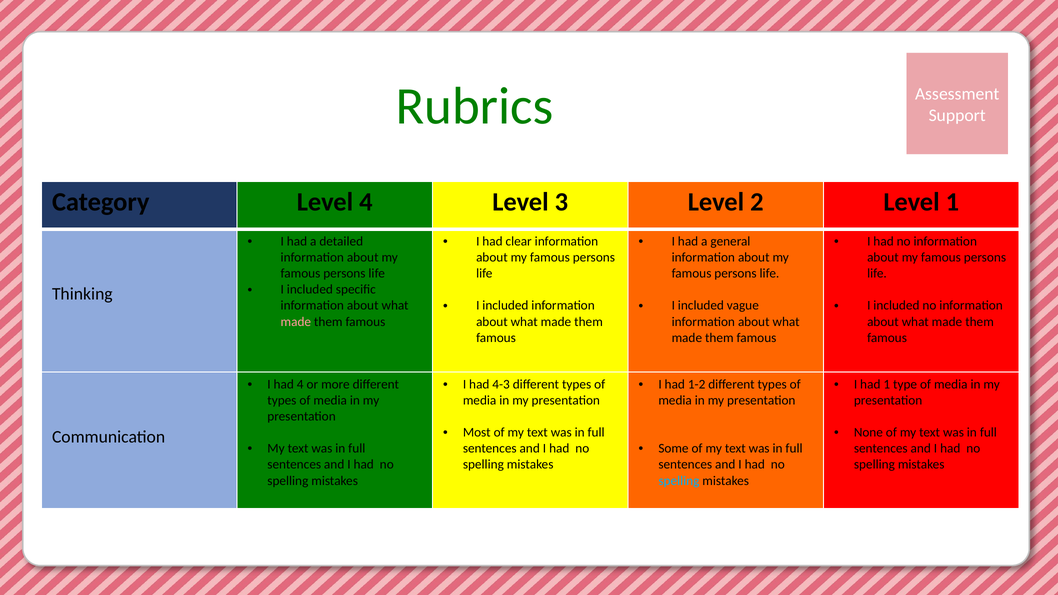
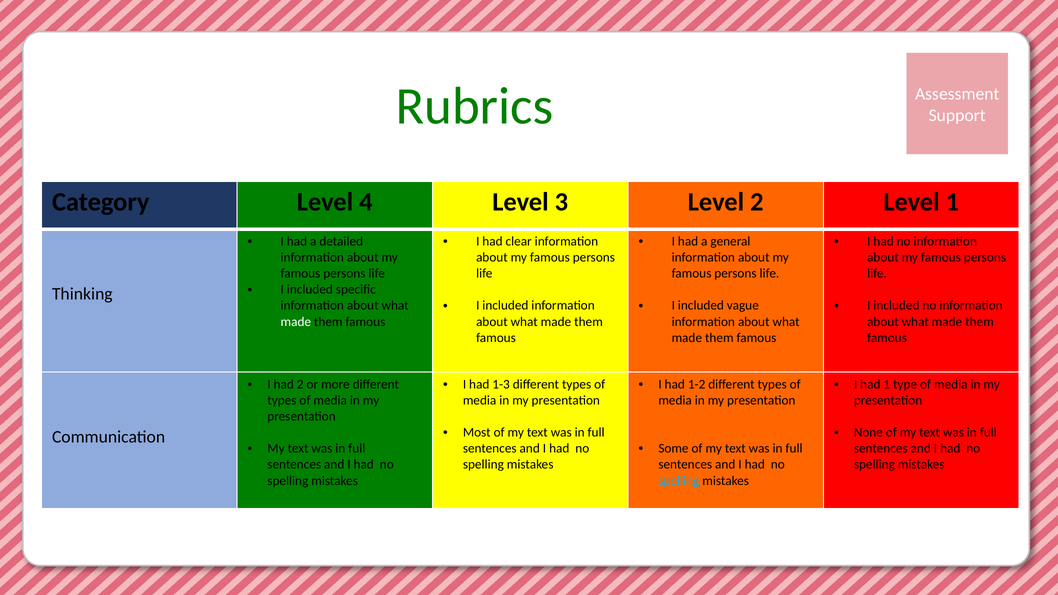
made at (296, 322) colour: pink -> white
had 4: 4 -> 2
4-3: 4-3 -> 1-3
